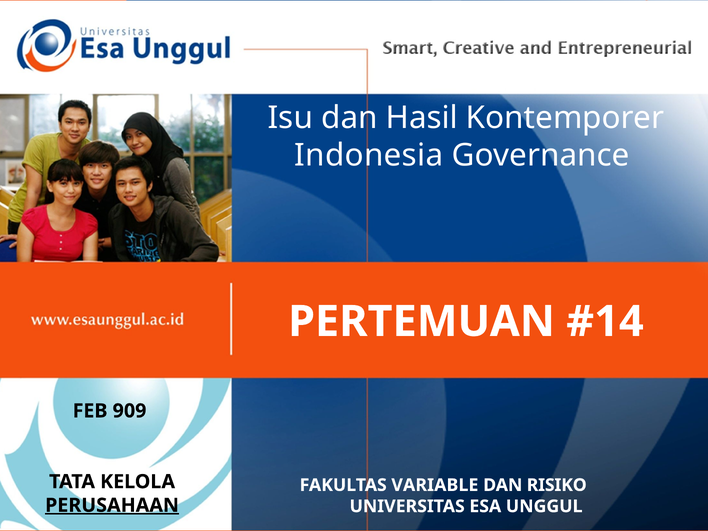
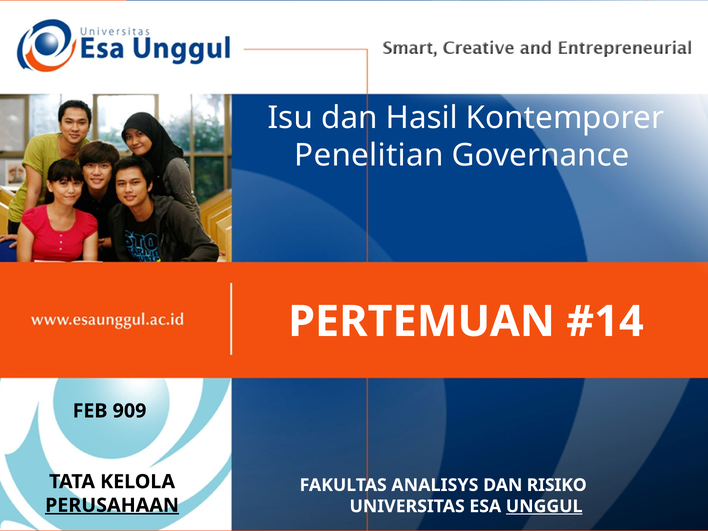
Indonesia: Indonesia -> Penelitian
VARIABLE: VARIABLE -> ANALISYS
UNGGUL underline: none -> present
